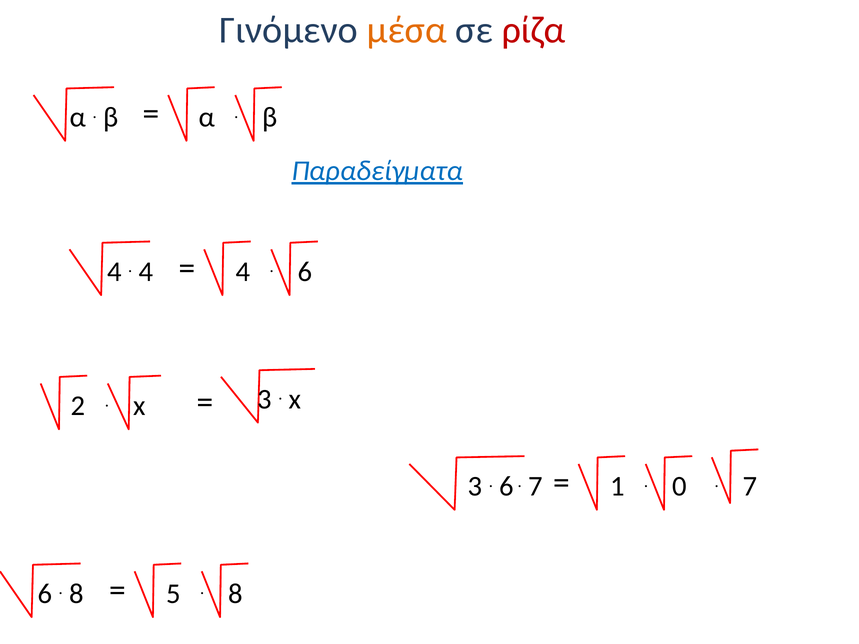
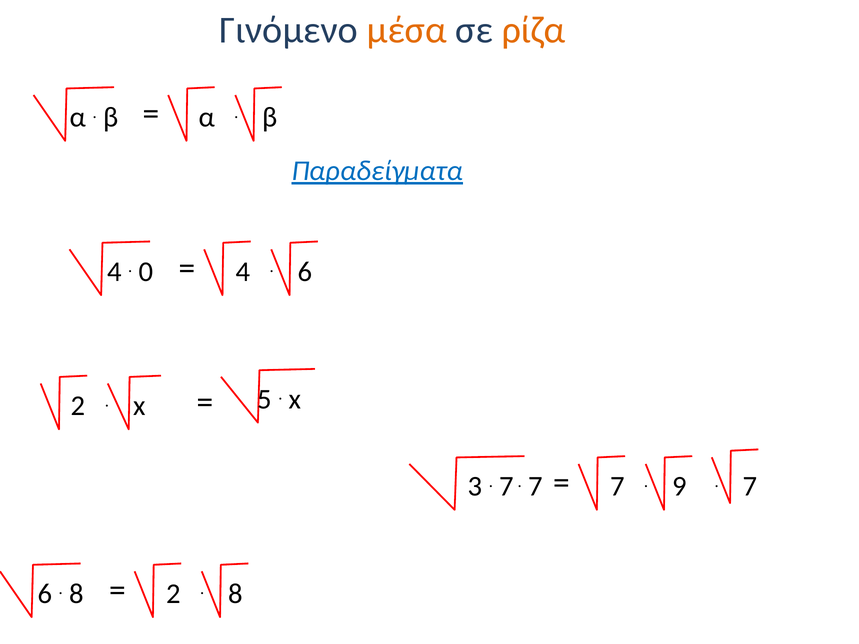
ρίζα colour: red -> orange
4 at (146, 272): 4 -> 0
3 at (265, 399): 3 -> 5
6 at (507, 486): 6 -> 7
7 1: 1 -> 7
0: 0 -> 9
8 5: 5 -> 2
